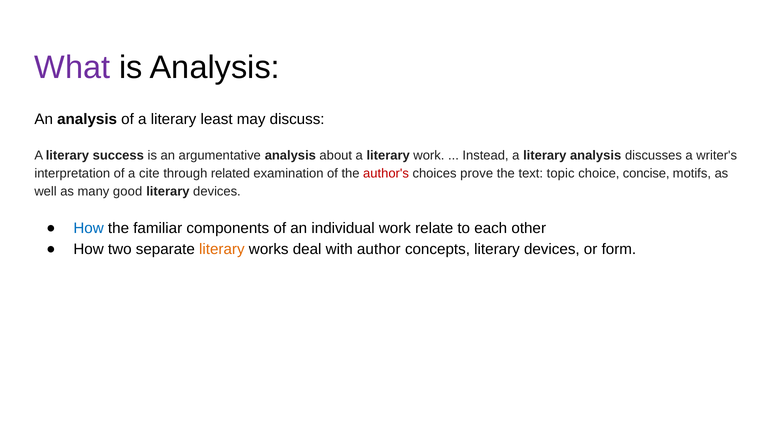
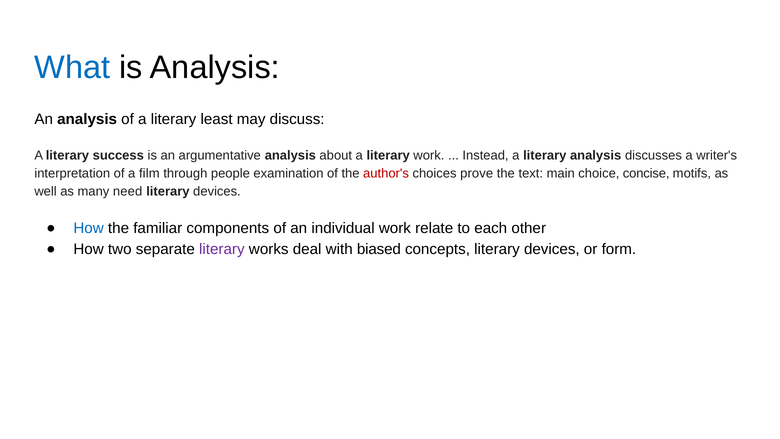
What colour: purple -> blue
cite: cite -> film
related: related -> people
topic: topic -> main
good: good -> need
literary at (222, 249) colour: orange -> purple
author: author -> biased
